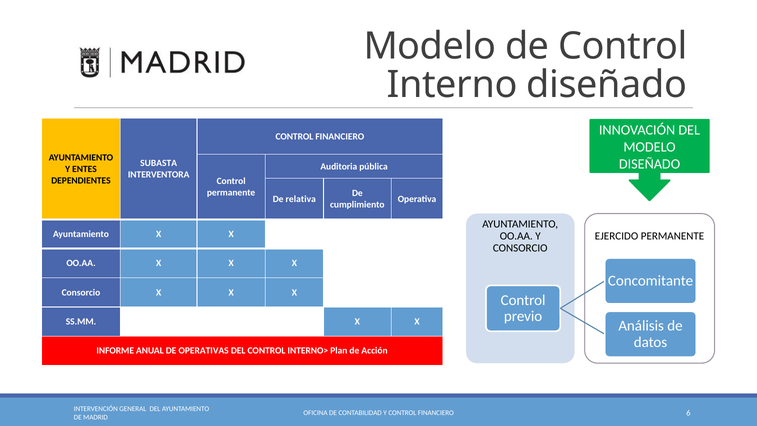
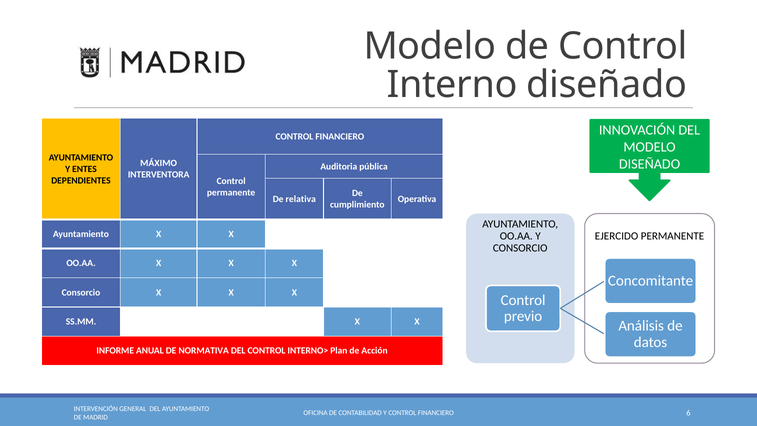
SUBASTA: SUBASTA -> MÁXIMO
OPERATIVAS: OPERATIVAS -> NORMATIVA
